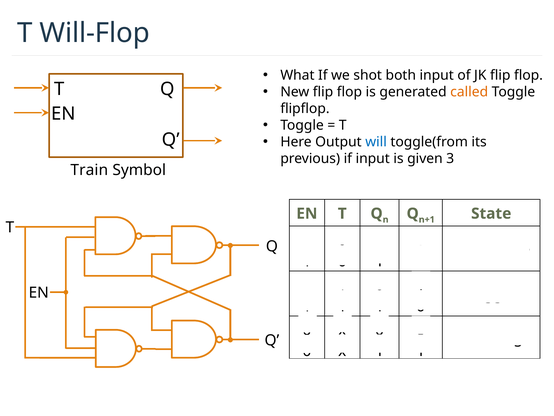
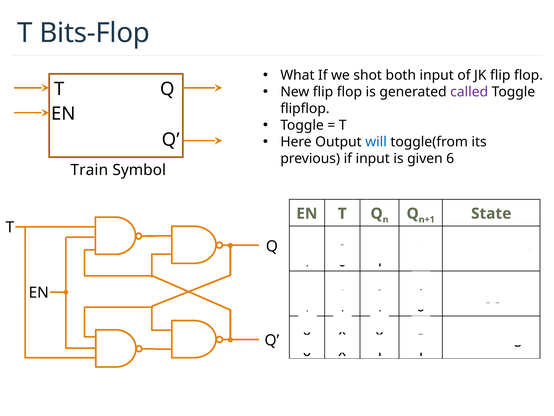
Will-Flop: Will-Flop -> Bits-Flop
called colour: orange -> purple
3: 3 -> 6
